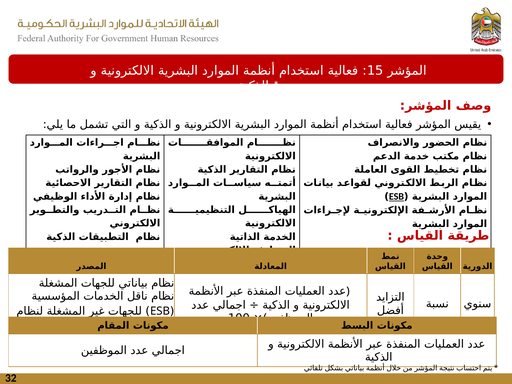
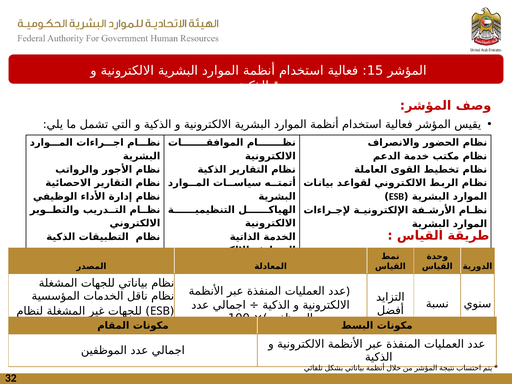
ESB at (396, 197) underline: present -> none
